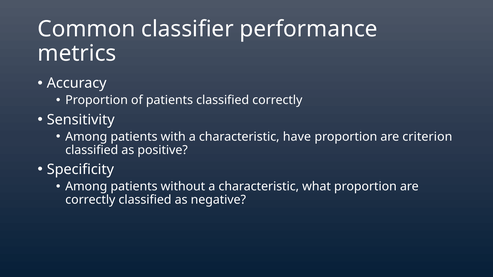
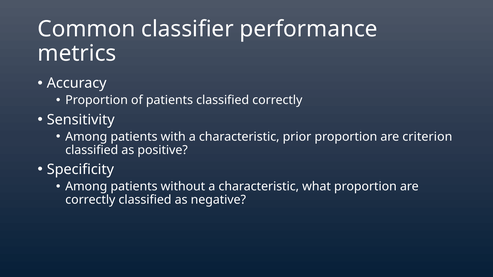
have: have -> prior
